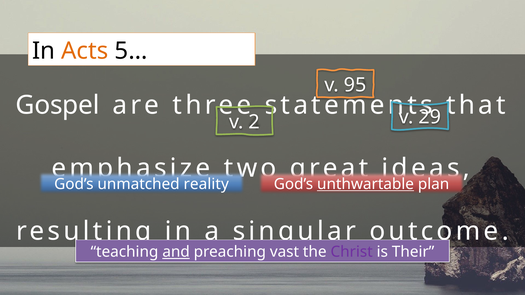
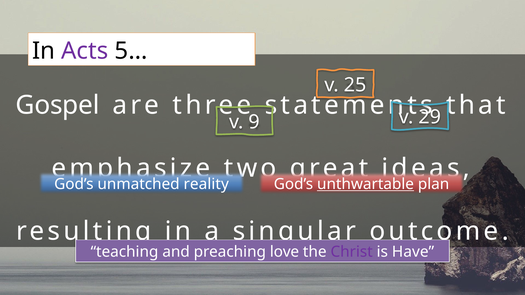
Acts colour: orange -> purple
95: 95 -> 25
2: 2 -> 9
and underline: present -> none
vast: vast -> love
Their: Their -> Have
